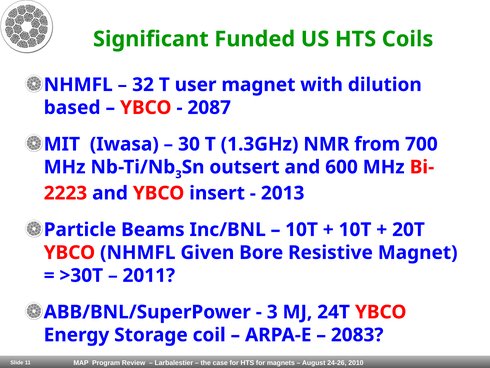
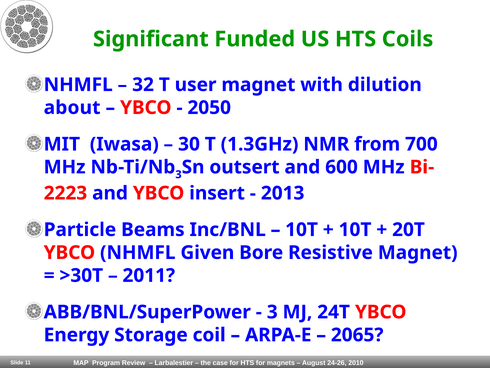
based: based -> about
2087: 2087 -> 2050
2083: 2083 -> 2065
